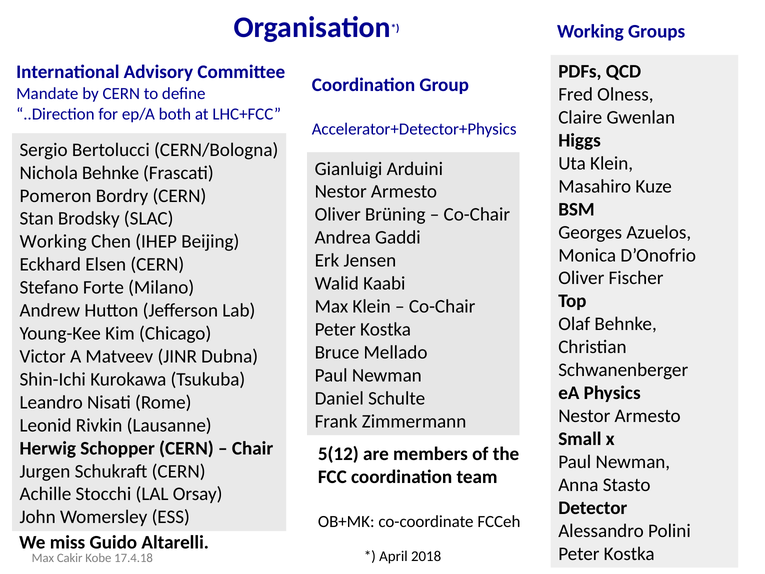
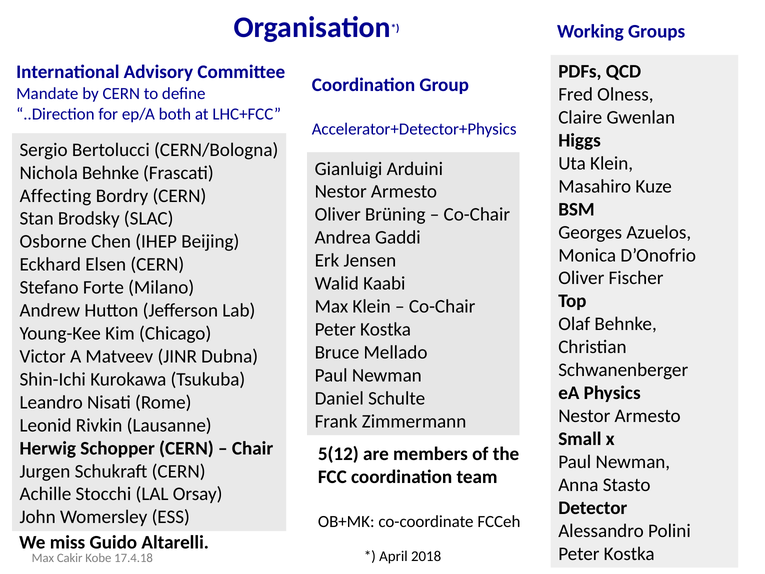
Pomeron: Pomeron -> Affecting
Working at (53, 242): Working -> Osborne
